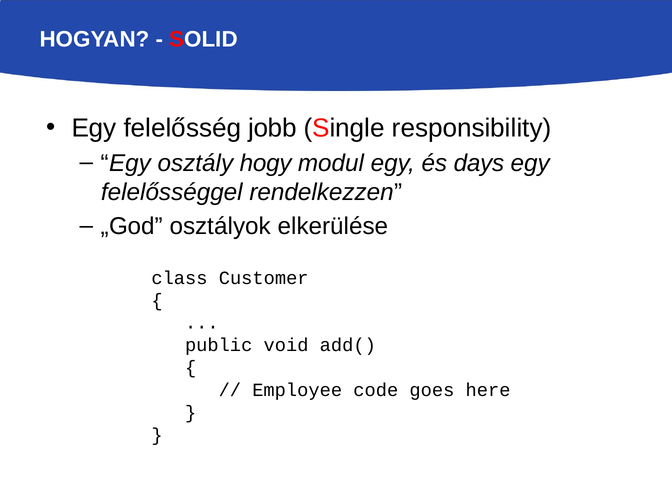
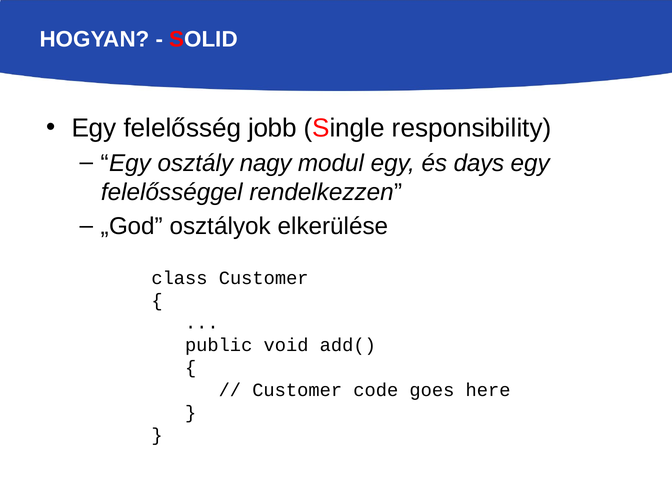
hogy: hogy -> nagy
Employee at (297, 390): Employee -> Customer
